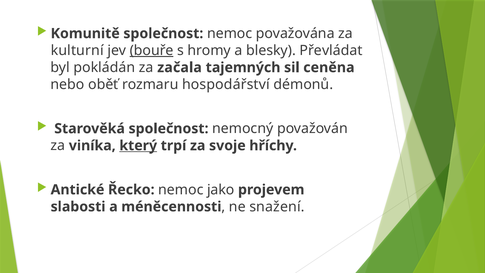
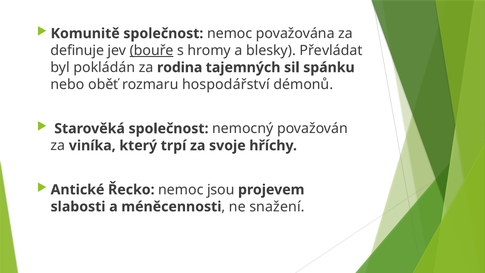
kulturní: kulturní -> definuje
začala: začala -> rodina
ceněna: ceněna -> spánku
který underline: present -> none
jako: jako -> jsou
